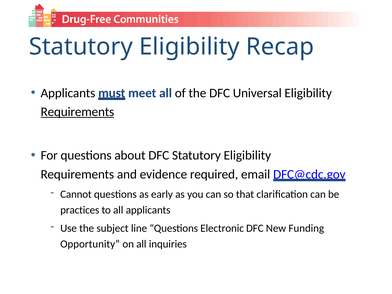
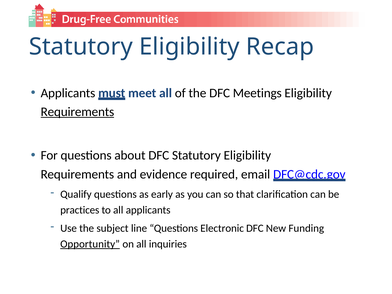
Universal: Universal -> Meetings
Cannot: Cannot -> Qualify
Opportunity underline: none -> present
